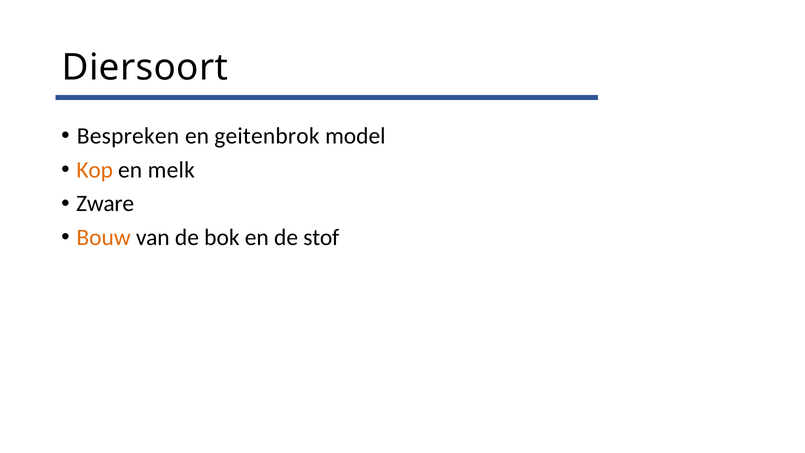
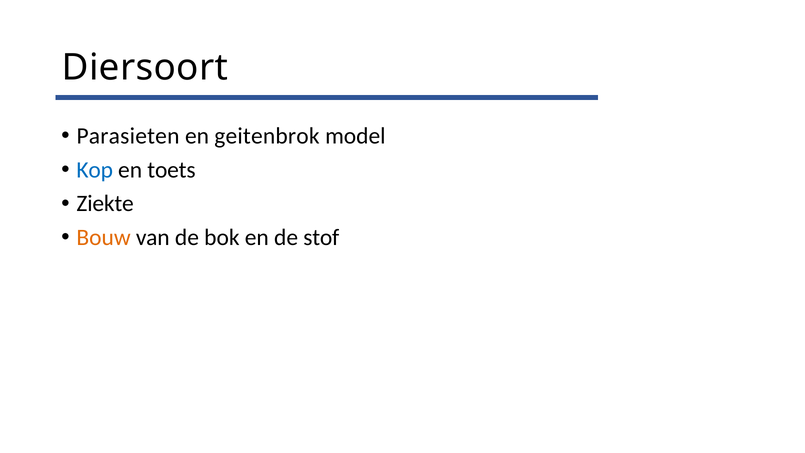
Bespreken: Bespreken -> Parasieten
Kop colour: orange -> blue
melk: melk -> toets
Zware: Zware -> Ziekte
